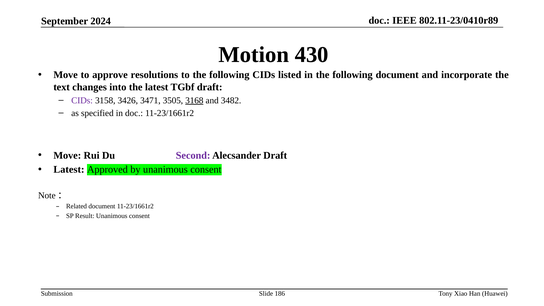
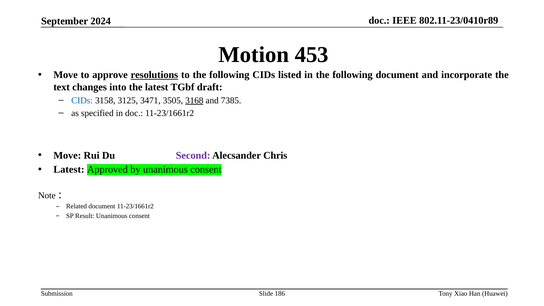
430: 430 -> 453
resolutions underline: none -> present
CIDs at (82, 100) colour: purple -> blue
3426: 3426 -> 3125
3482: 3482 -> 7385
Alecsander Draft: Draft -> Chris
